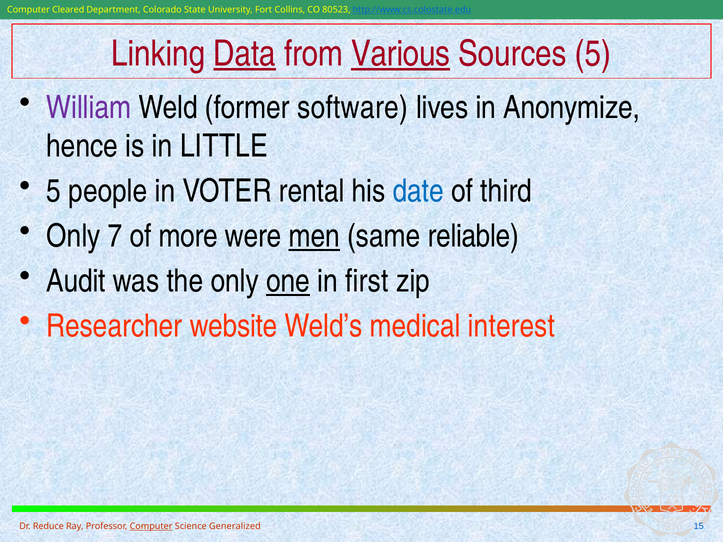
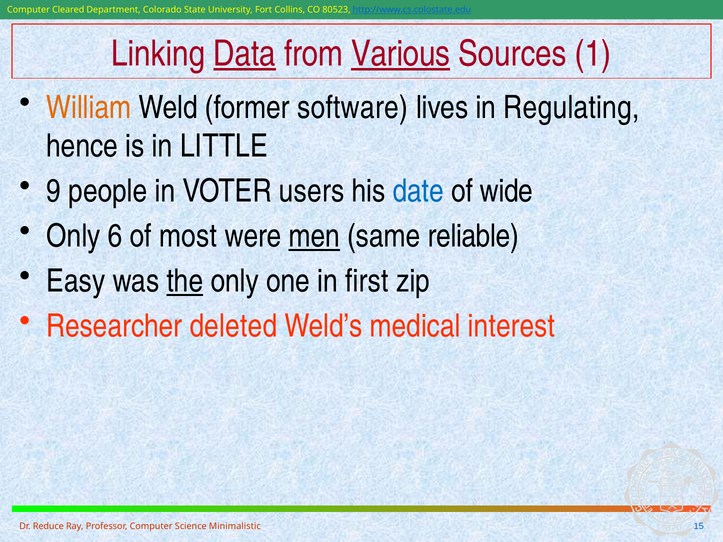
Sources 5: 5 -> 1
William colour: purple -> orange
Anonymize: Anonymize -> Regulating
5 at (54, 191): 5 -> 9
rental: rental -> users
third: third -> wide
7: 7 -> 6
more: more -> most
Audit: Audit -> Easy
the underline: none -> present
one underline: present -> none
website: website -> deleted
Computer at (151, 527) underline: present -> none
Generalized: Generalized -> Minimalistic
